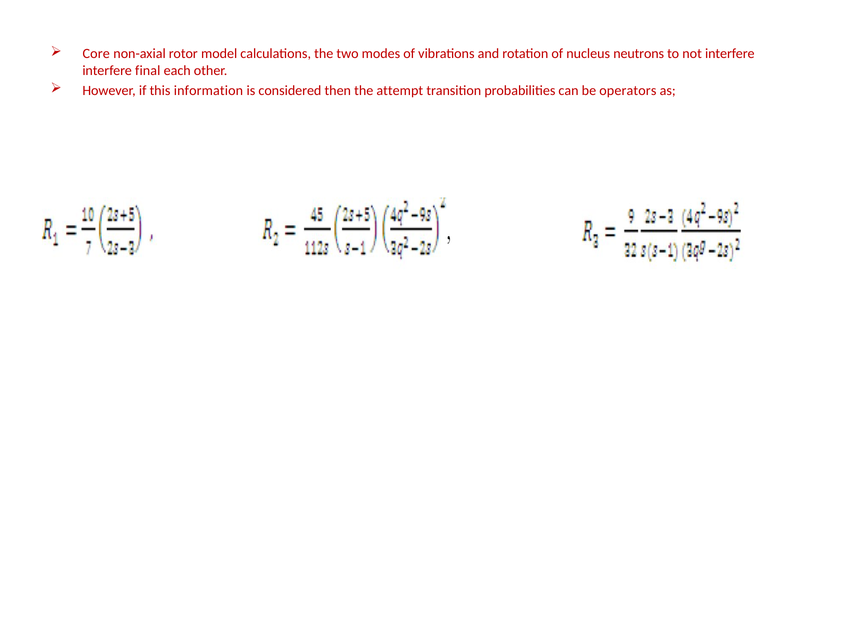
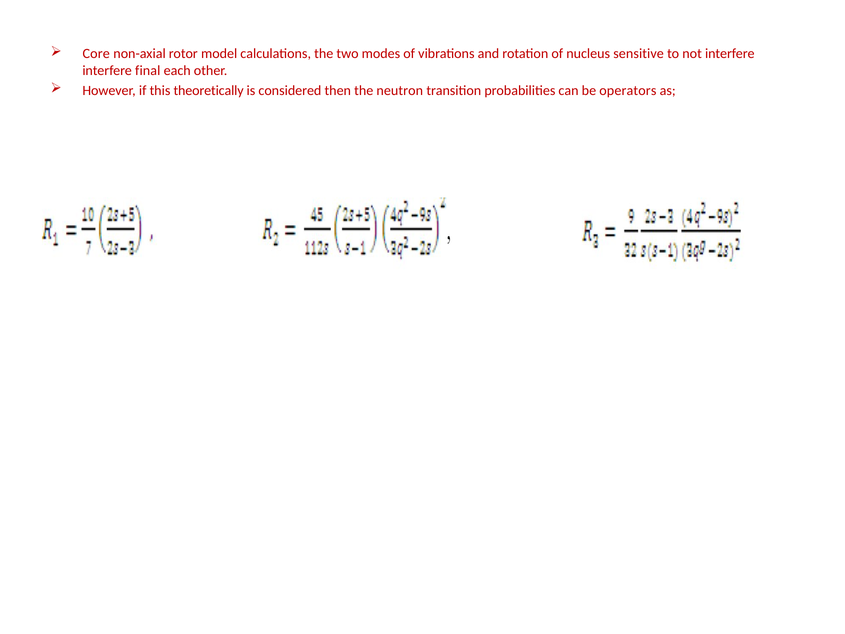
neutrons: neutrons -> sensitive
information: information -> theoretically
attempt: attempt -> neutron
